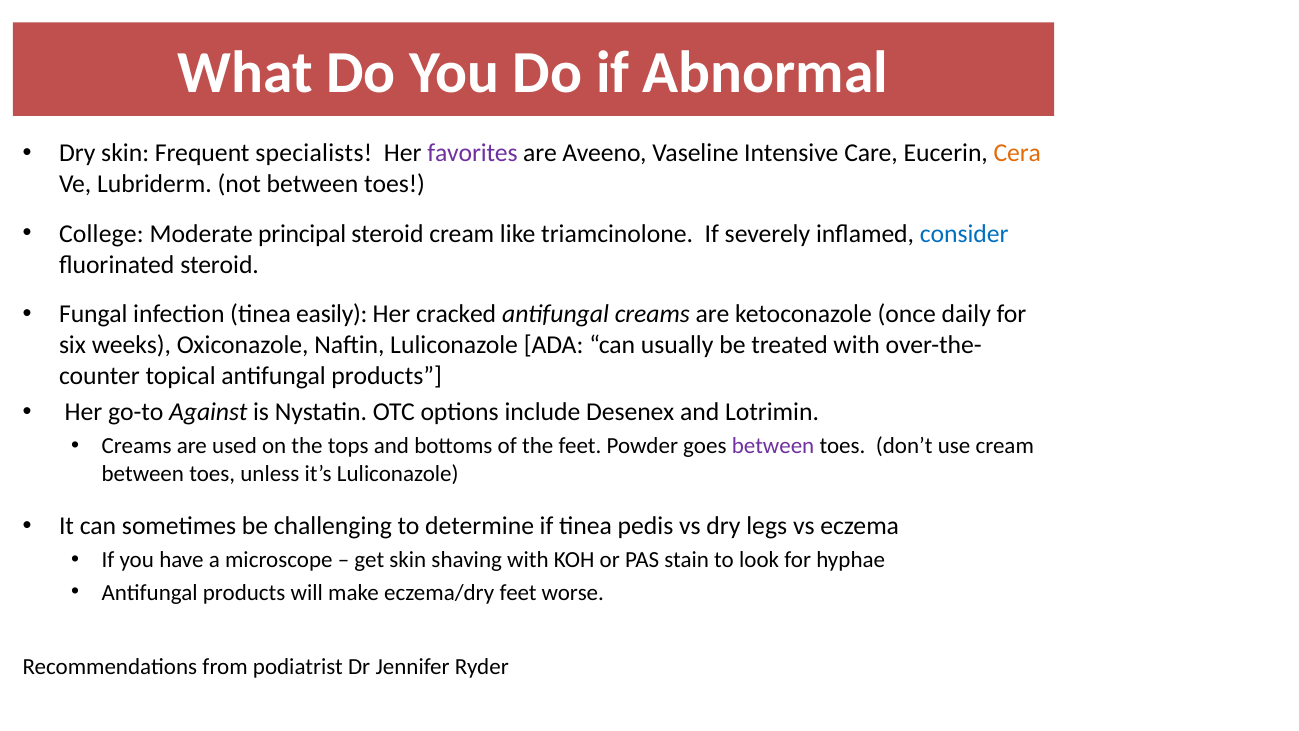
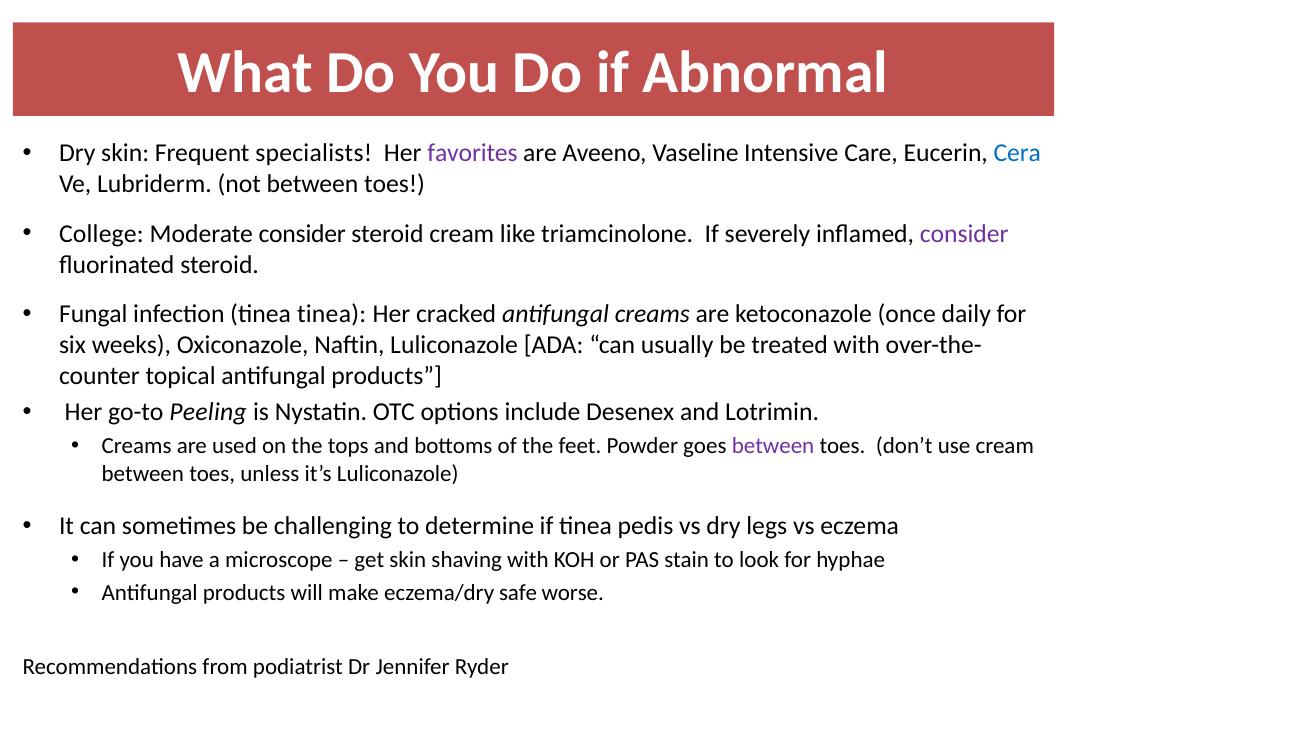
Cera colour: orange -> blue
Moderate principal: principal -> consider
consider at (964, 234) colour: blue -> purple
tinea easily: easily -> tinea
Against: Against -> Peeling
eczema/dry feet: feet -> safe
